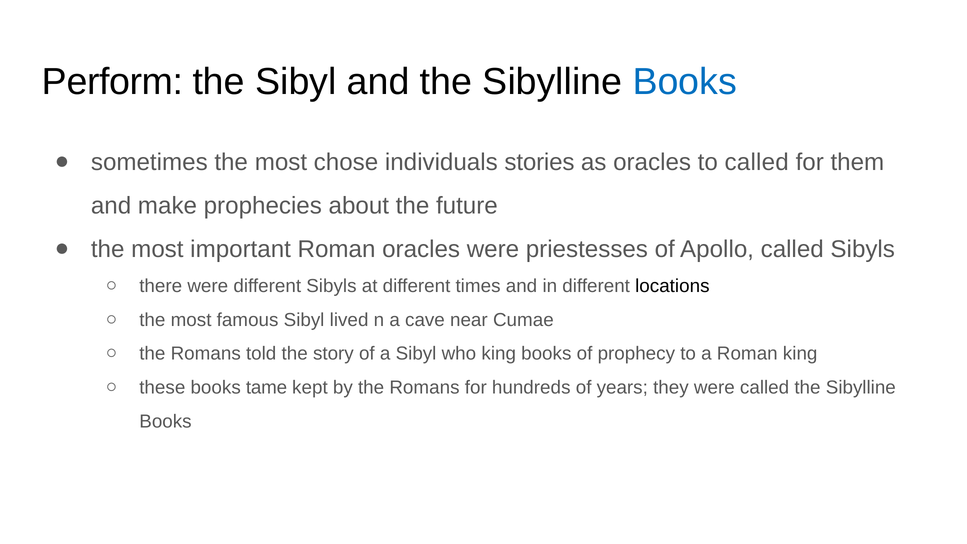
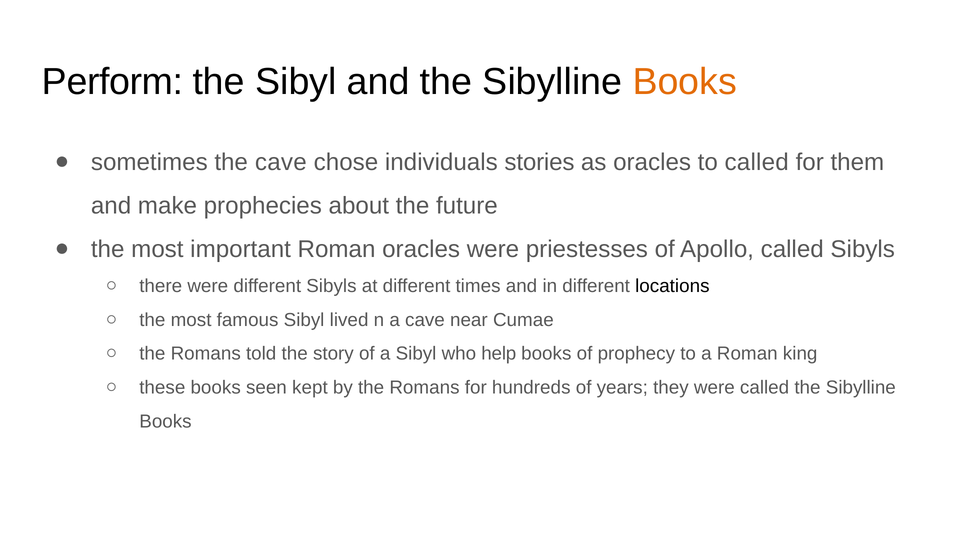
Books at (685, 82) colour: blue -> orange
sometimes the most: most -> cave
who king: king -> help
tame: tame -> seen
